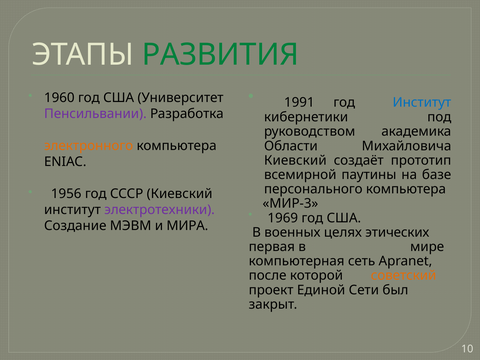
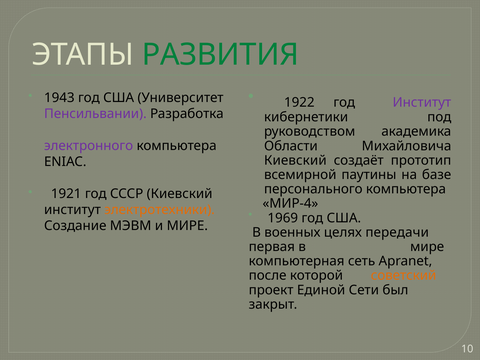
1960: 1960 -> 1943
1991: 1991 -> 1922
Институт at (422, 102) colour: blue -> purple
электронного colour: orange -> purple
1956: 1956 -> 1921
МИР-3: МИР-3 -> МИР-4
электротехники colour: purple -> orange
и МИРА: МИРА -> МИРЕ
этических: этических -> передачи
